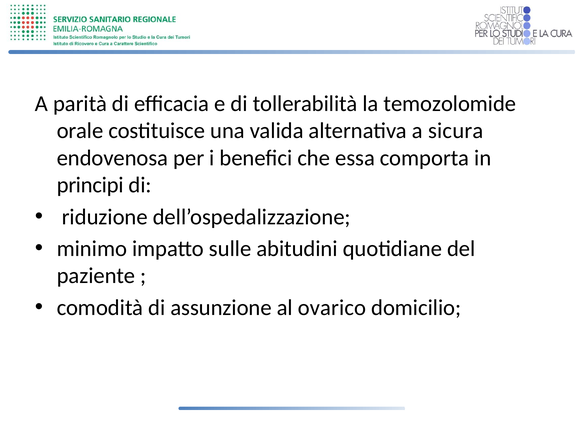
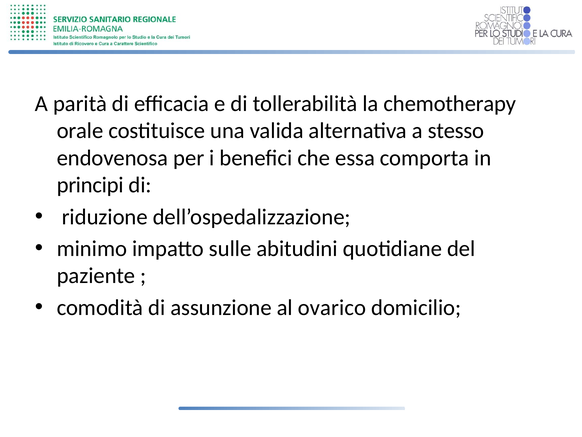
temozolomide: temozolomide -> chemotherapy
sicura: sicura -> stesso
